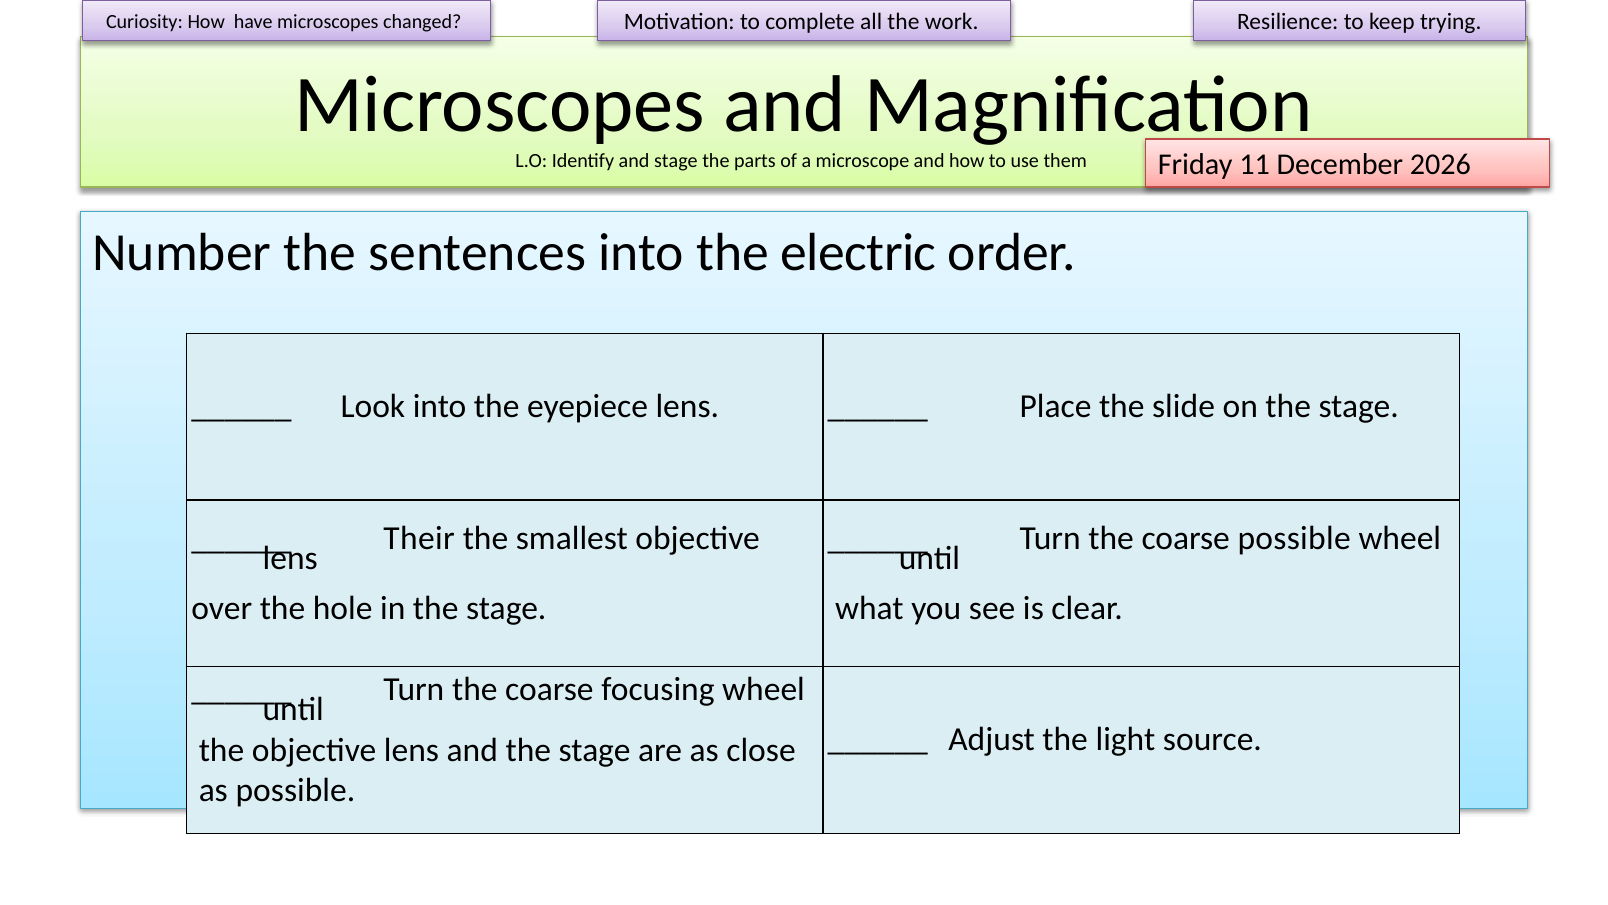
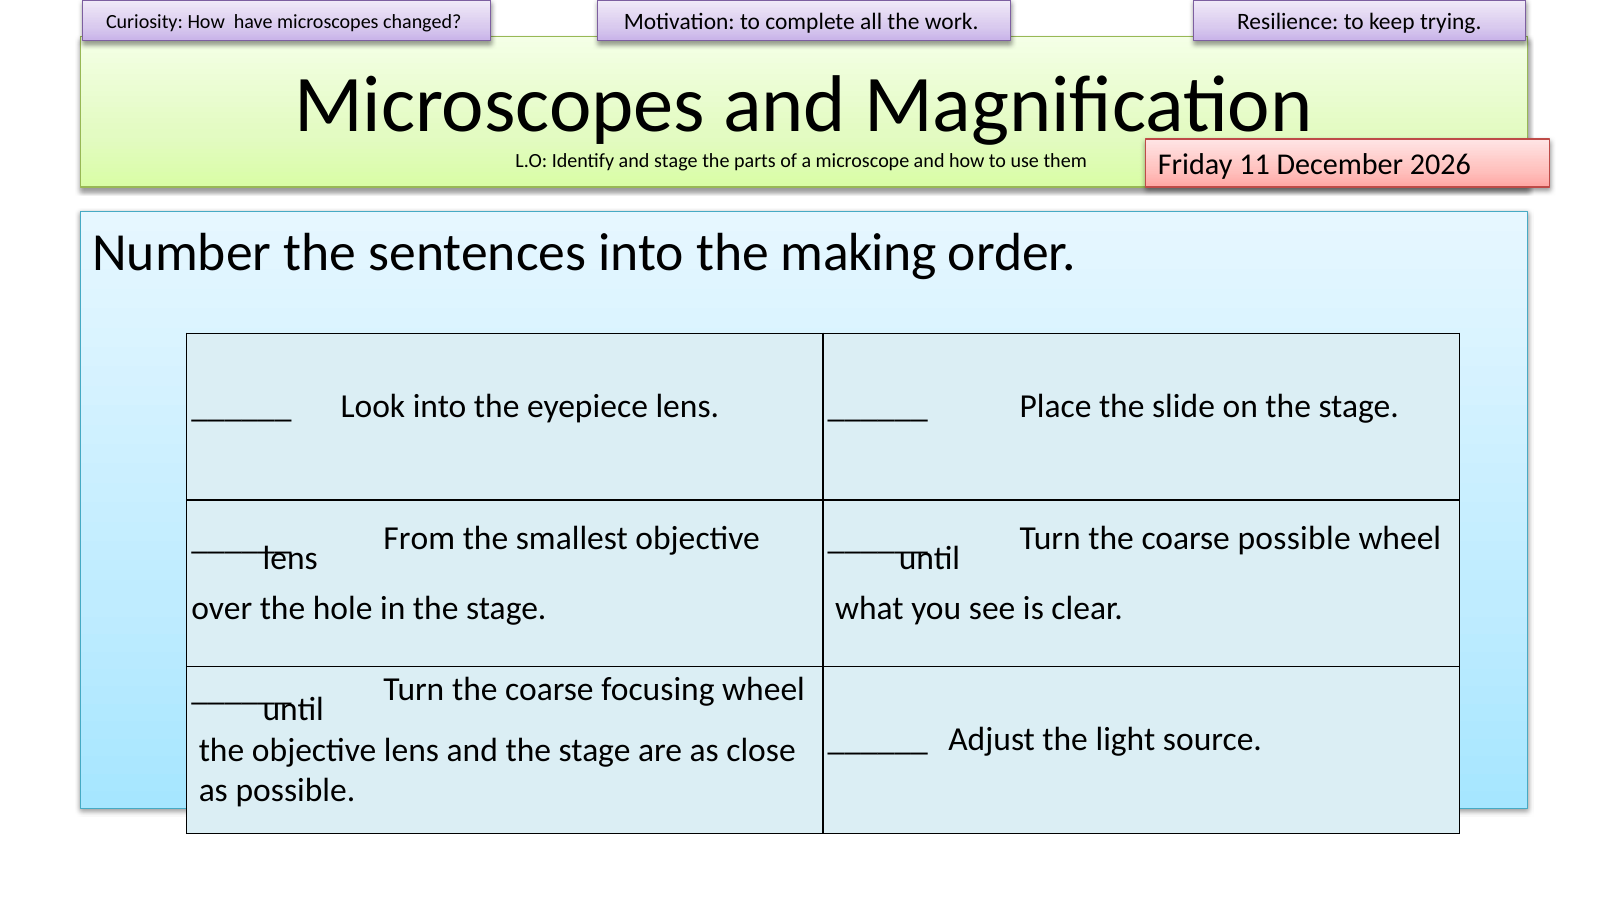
electric: electric -> making
Their: Their -> From
